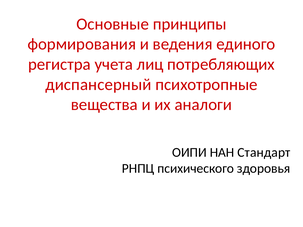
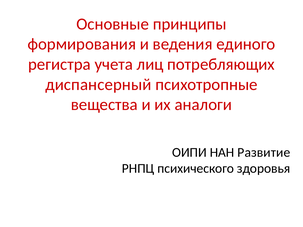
Стандарт: Стандарт -> Развитие
